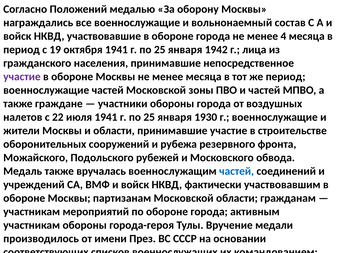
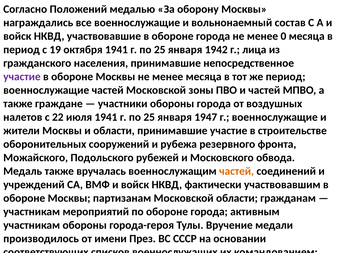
4: 4 -> 0
1930: 1930 -> 1947
частей at (237, 171) colour: blue -> orange
